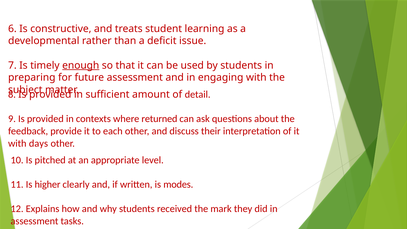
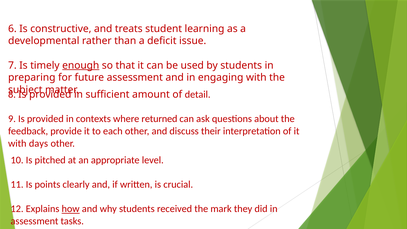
higher: higher -> points
modes: modes -> crucial
how underline: none -> present
